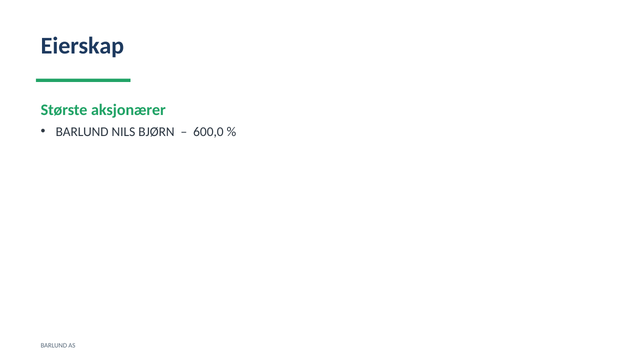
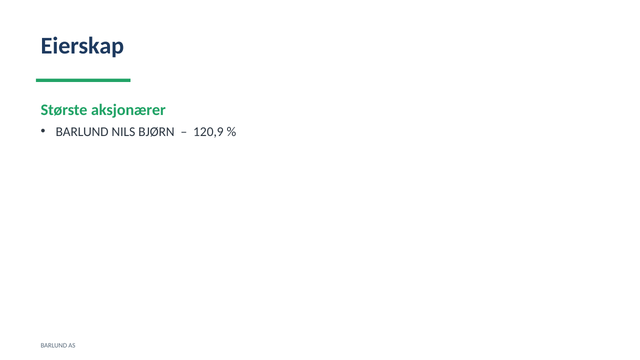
600,0: 600,0 -> 120,9
